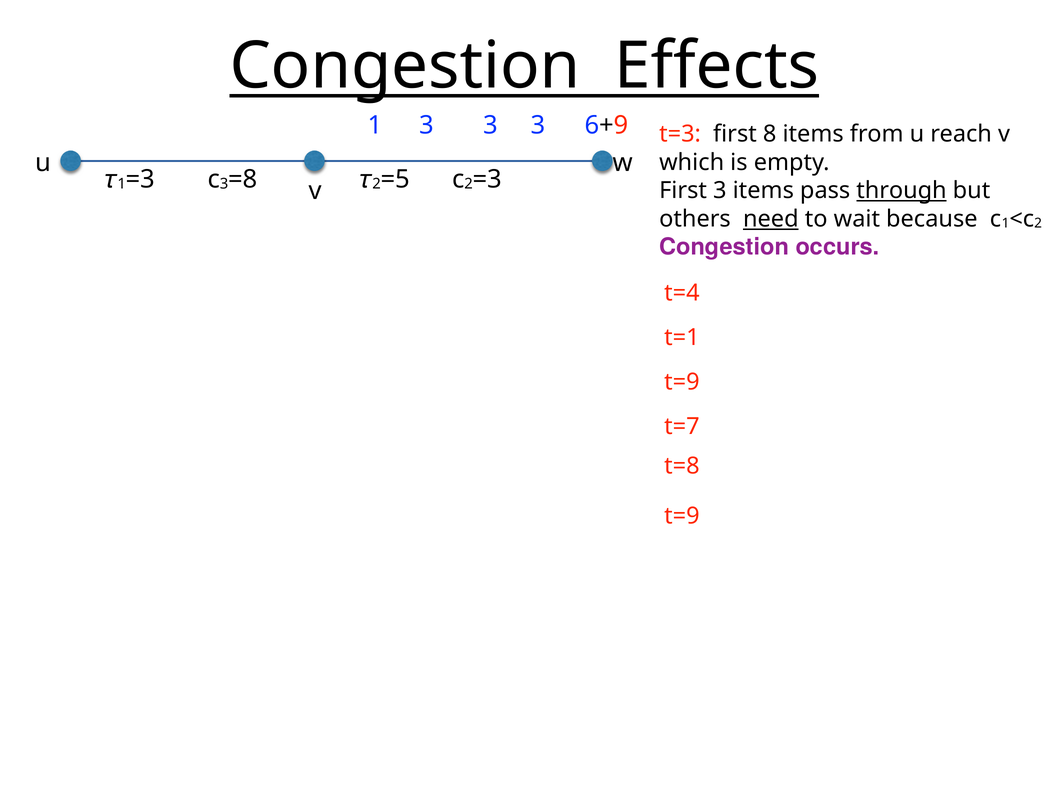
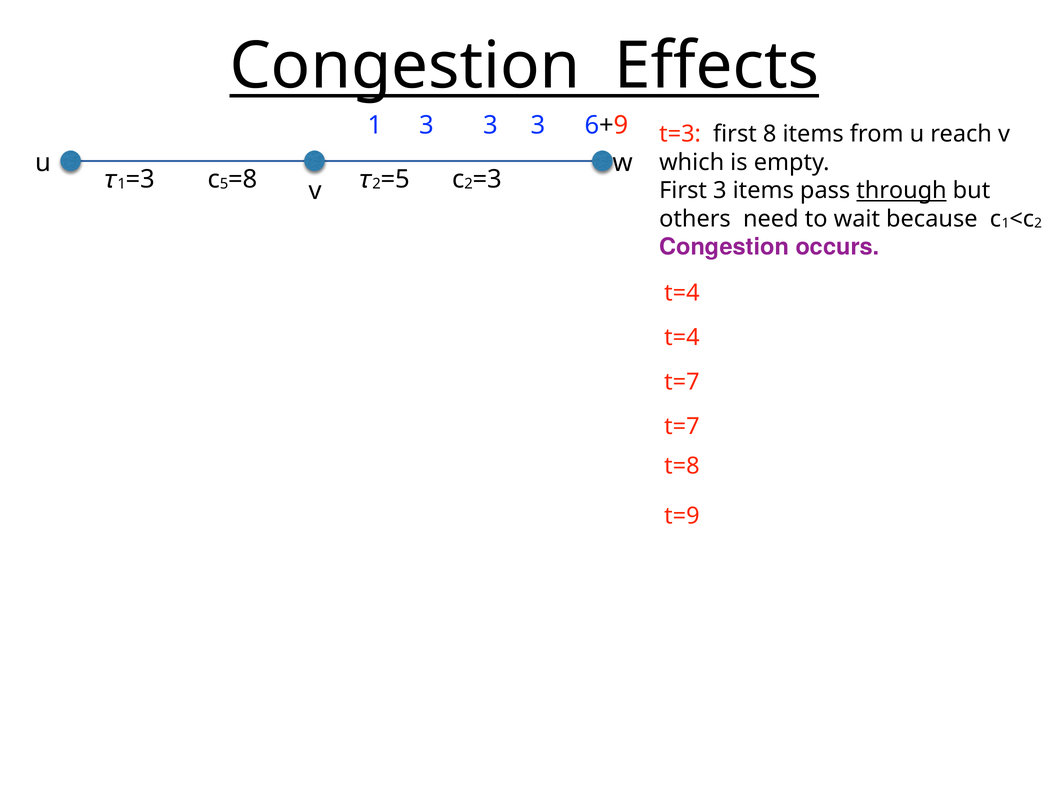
3 at (224, 184): 3 -> 5
need underline: present -> none
t=1 at (682, 337): t=1 -> t=4
t=9 at (682, 382): t=9 -> t=7
